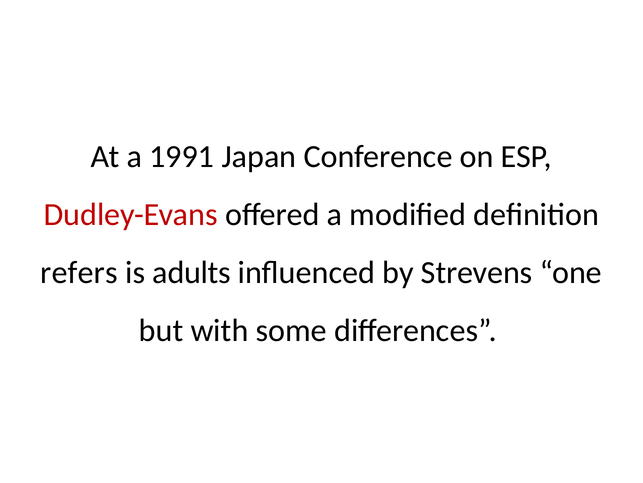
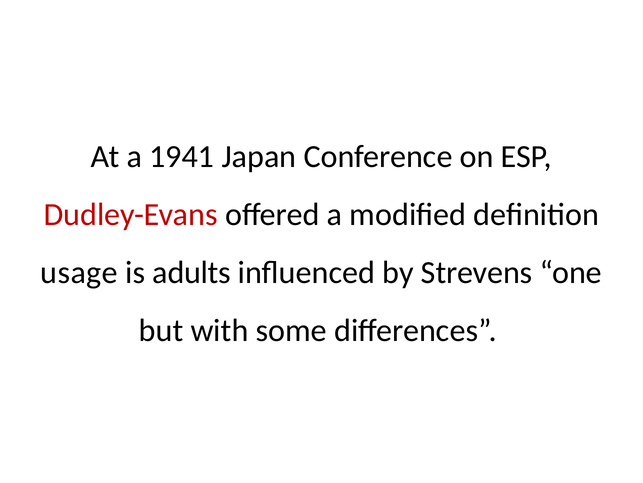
1991: 1991 -> 1941
refers: refers -> usage
